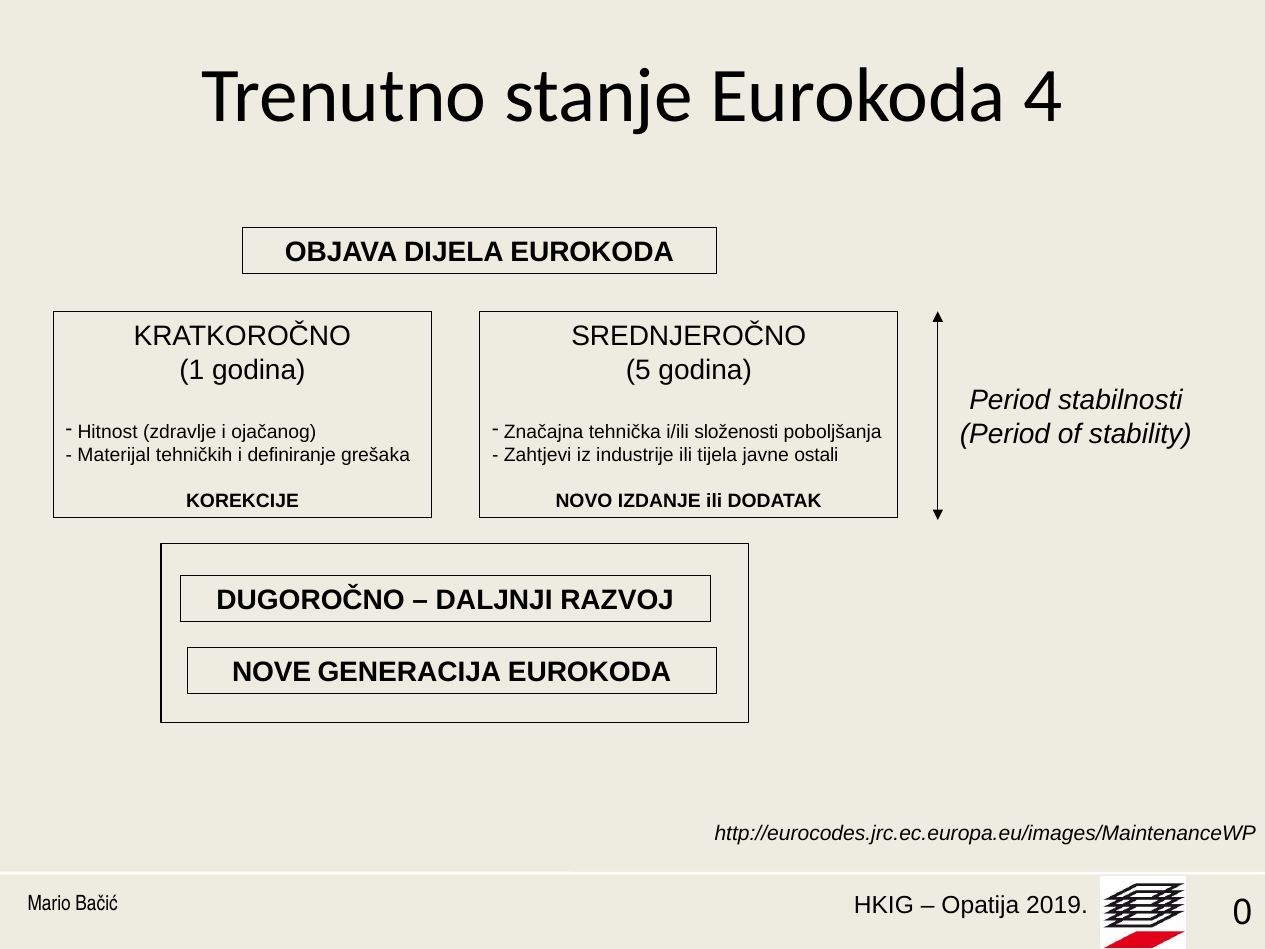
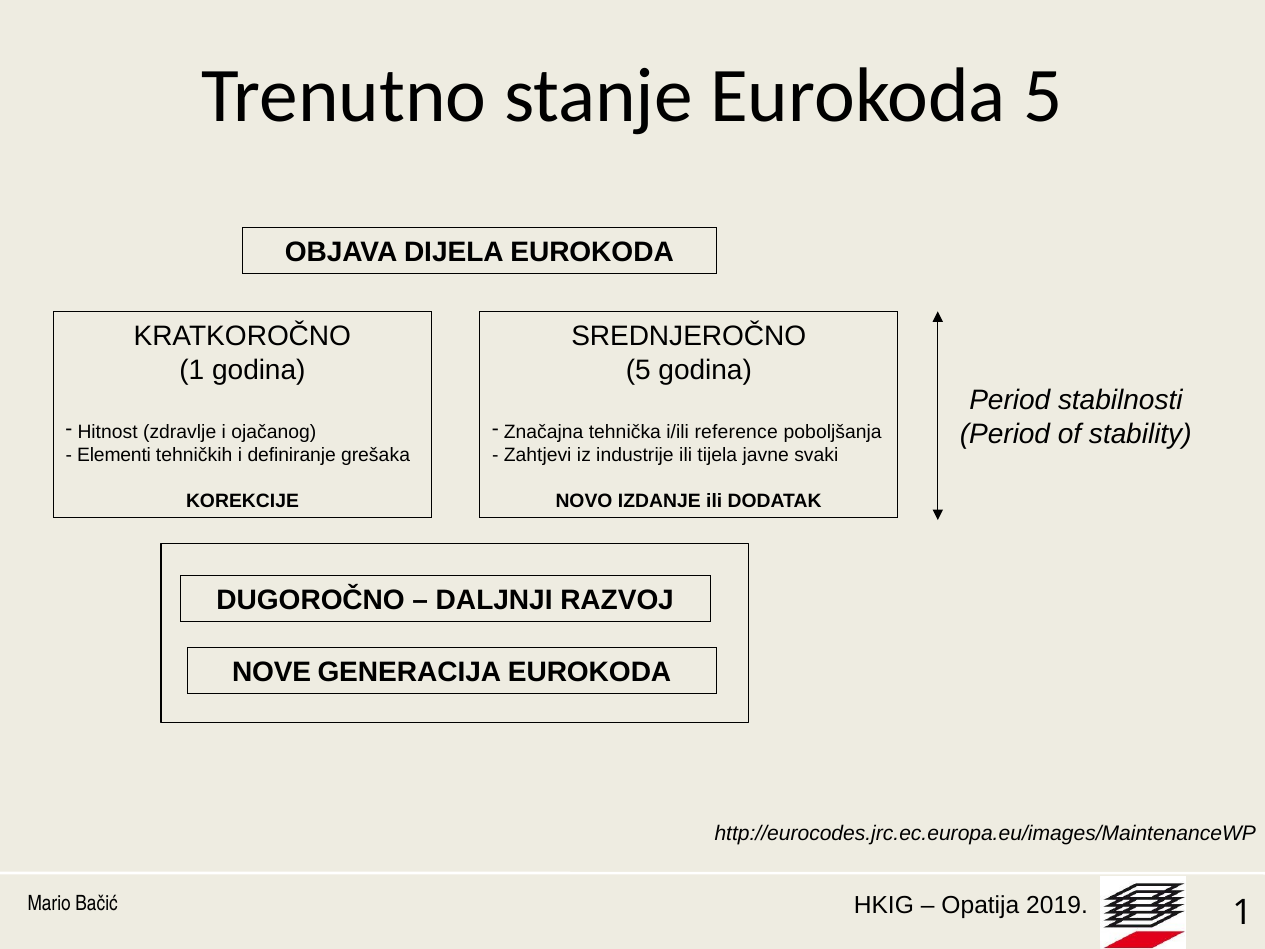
Eurokoda 4: 4 -> 5
složenosti: složenosti -> reference
Materijal: Materijal -> Elementi
ostali: ostali -> svaki
Bačić 0: 0 -> 1
